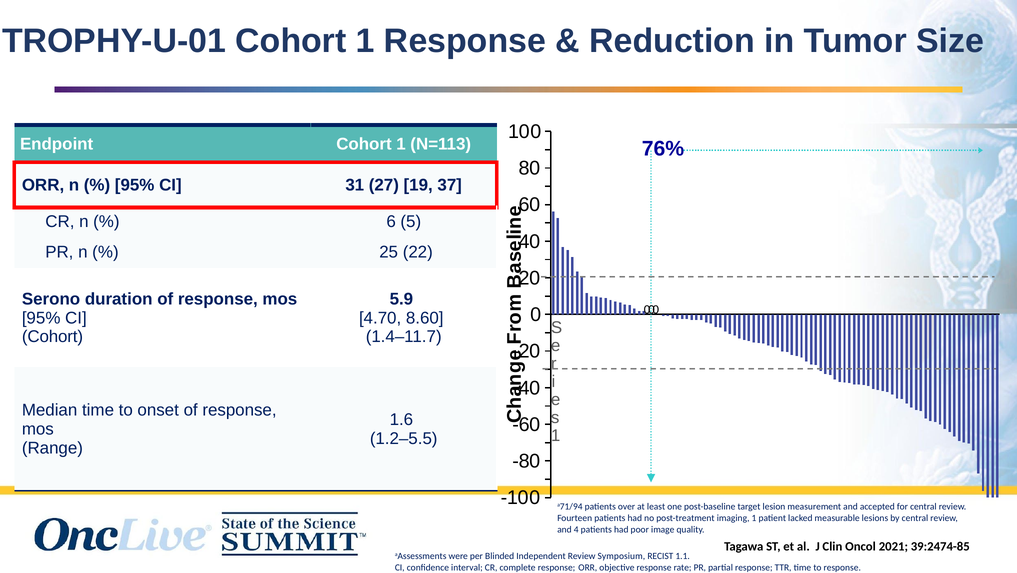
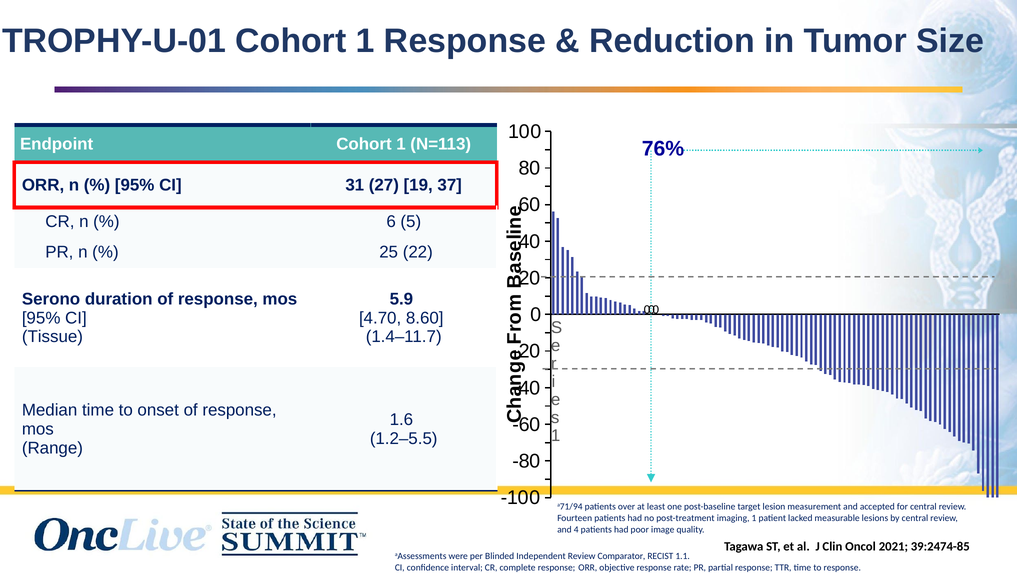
Cohort at (52, 337): Cohort -> Tissue
Symposium: Symposium -> Comparator
